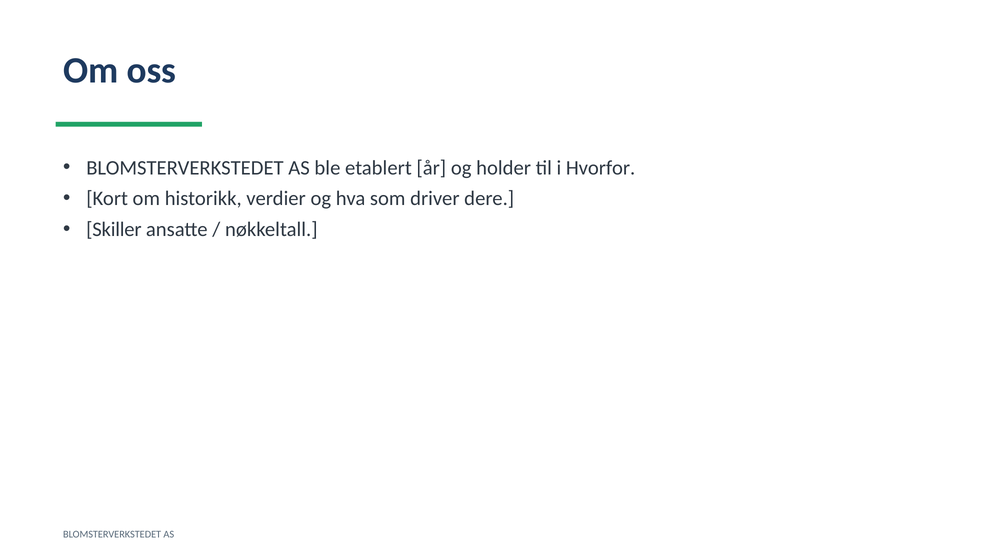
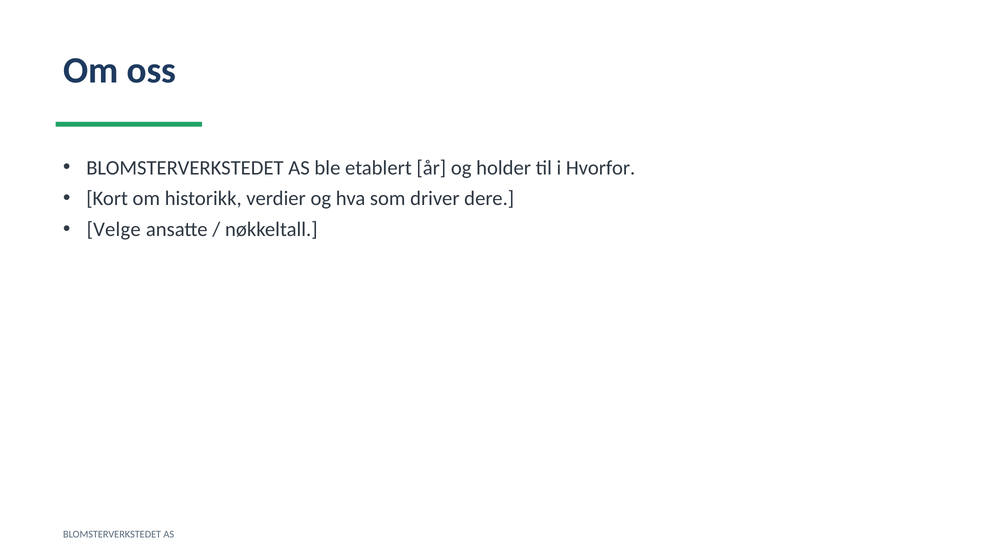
Skiller: Skiller -> Velge
